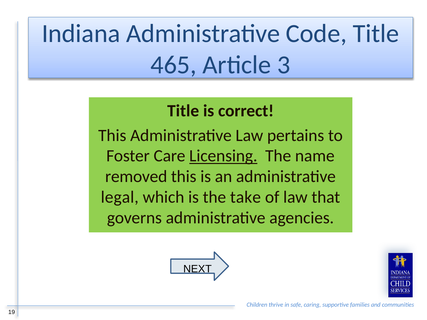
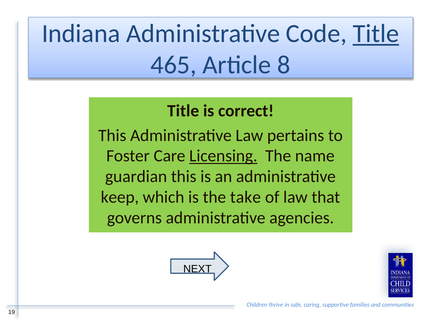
Title at (376, 34) underline: none -> present
3: 3 -> 8
removed: removed -> guardian
legal: legal -> keep
